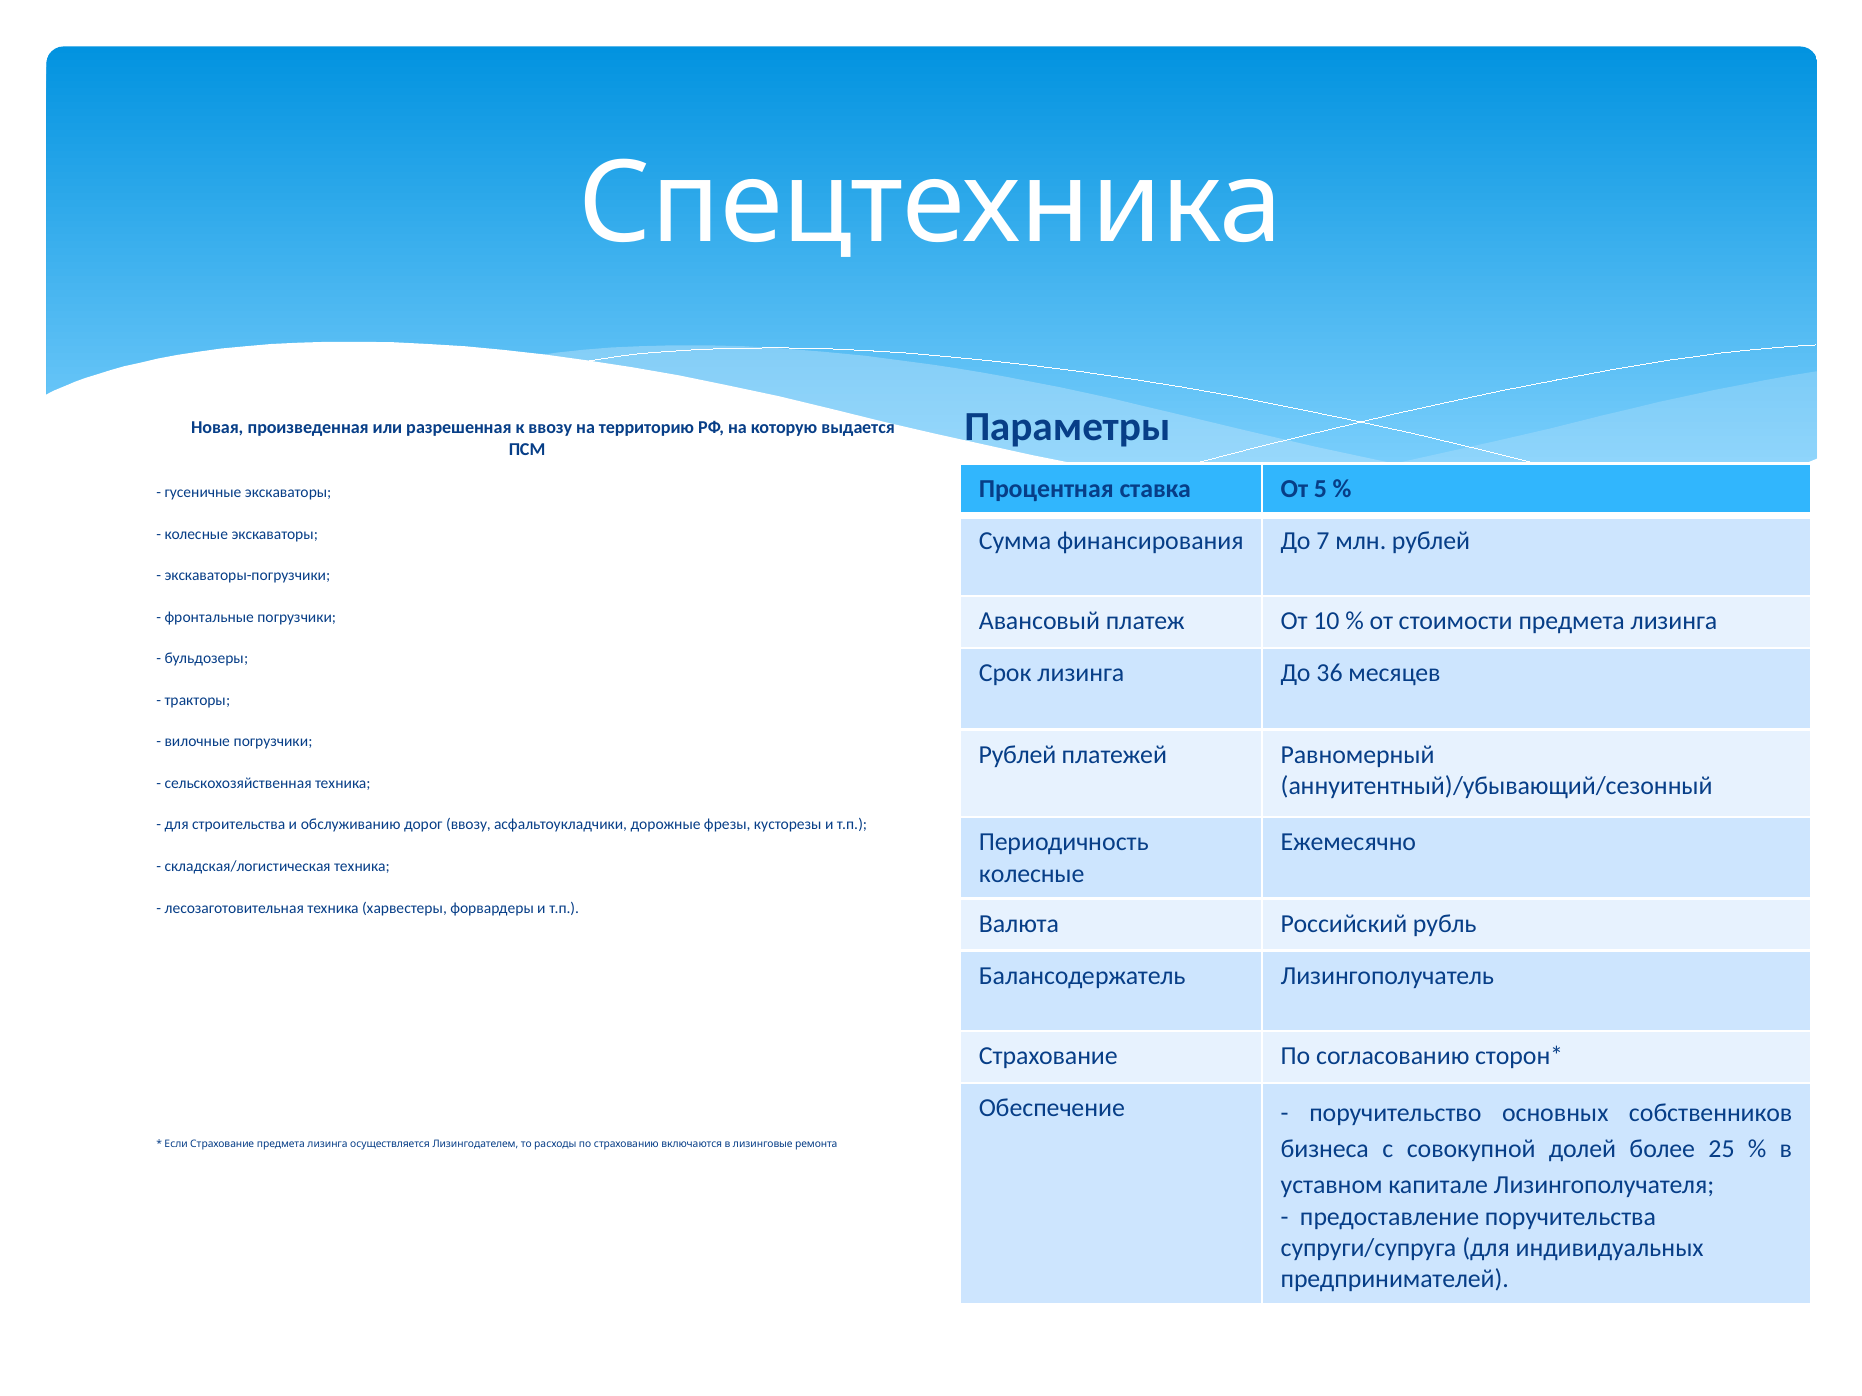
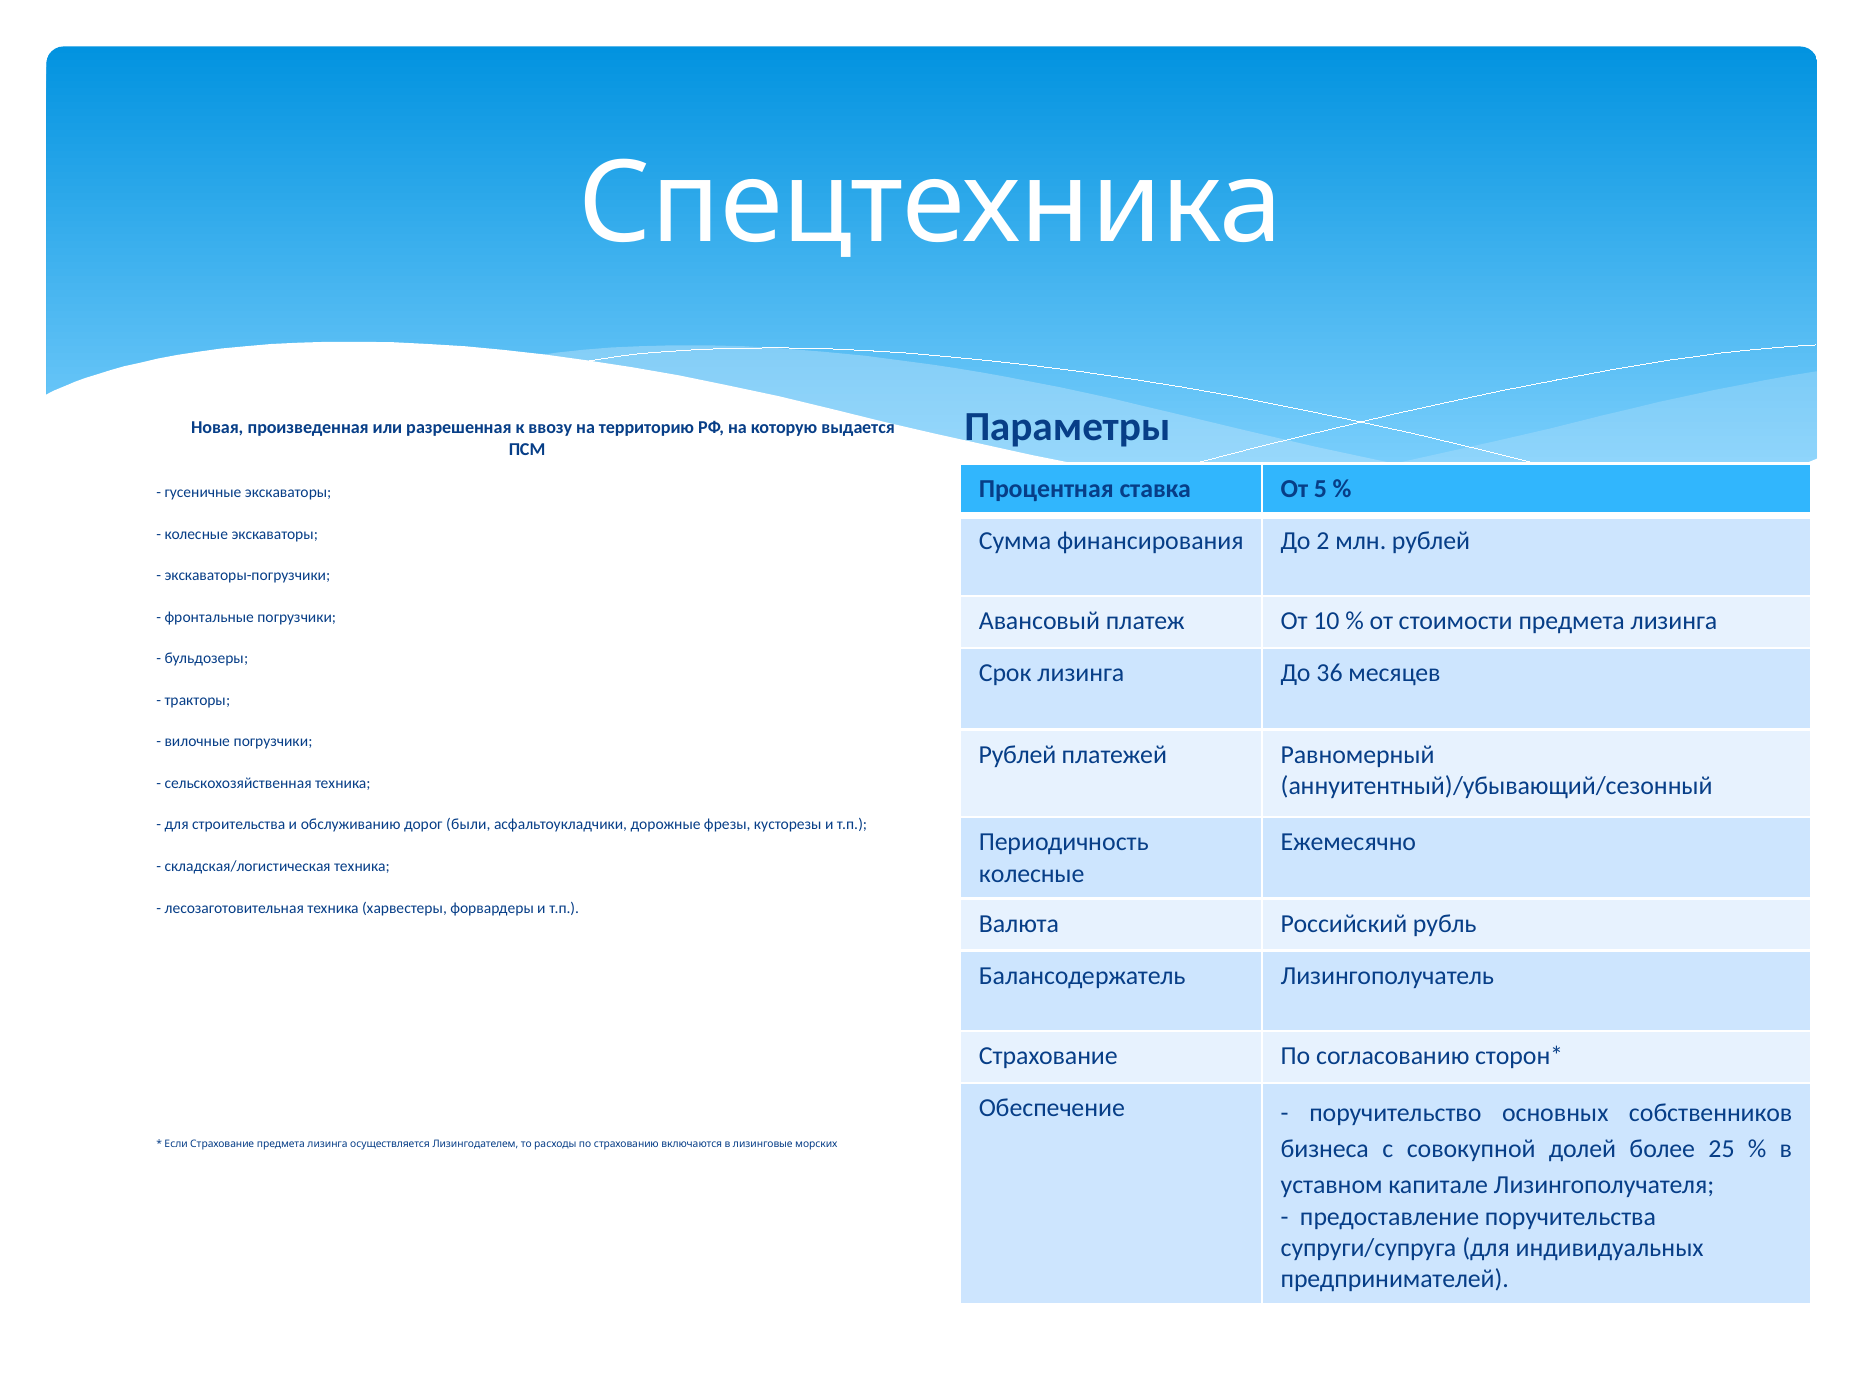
7: 7 -> 2
дорог ввозу: ввозу -> были
ремонта: ремонта -> морских
